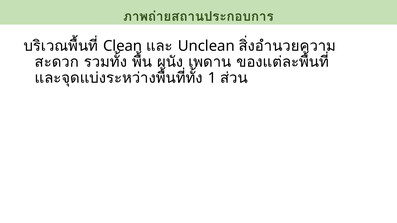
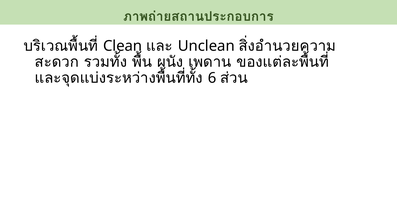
1: 1 -> 6
